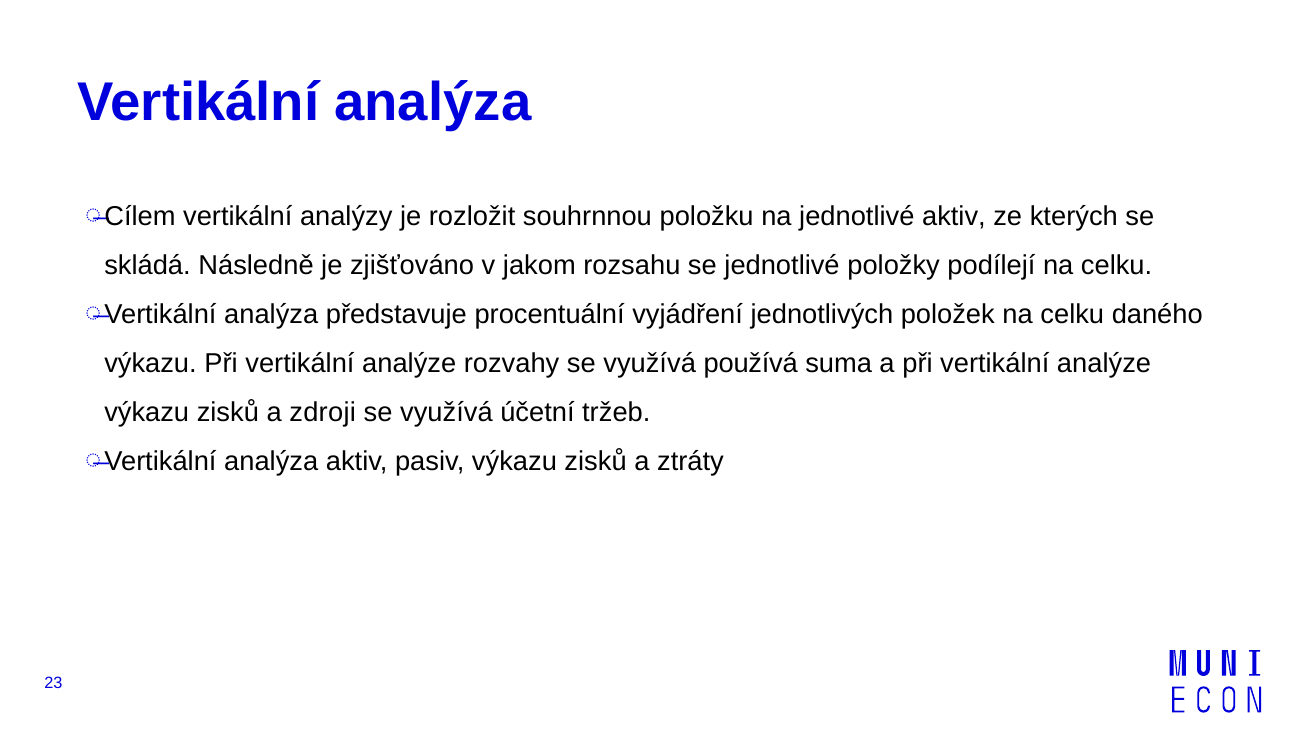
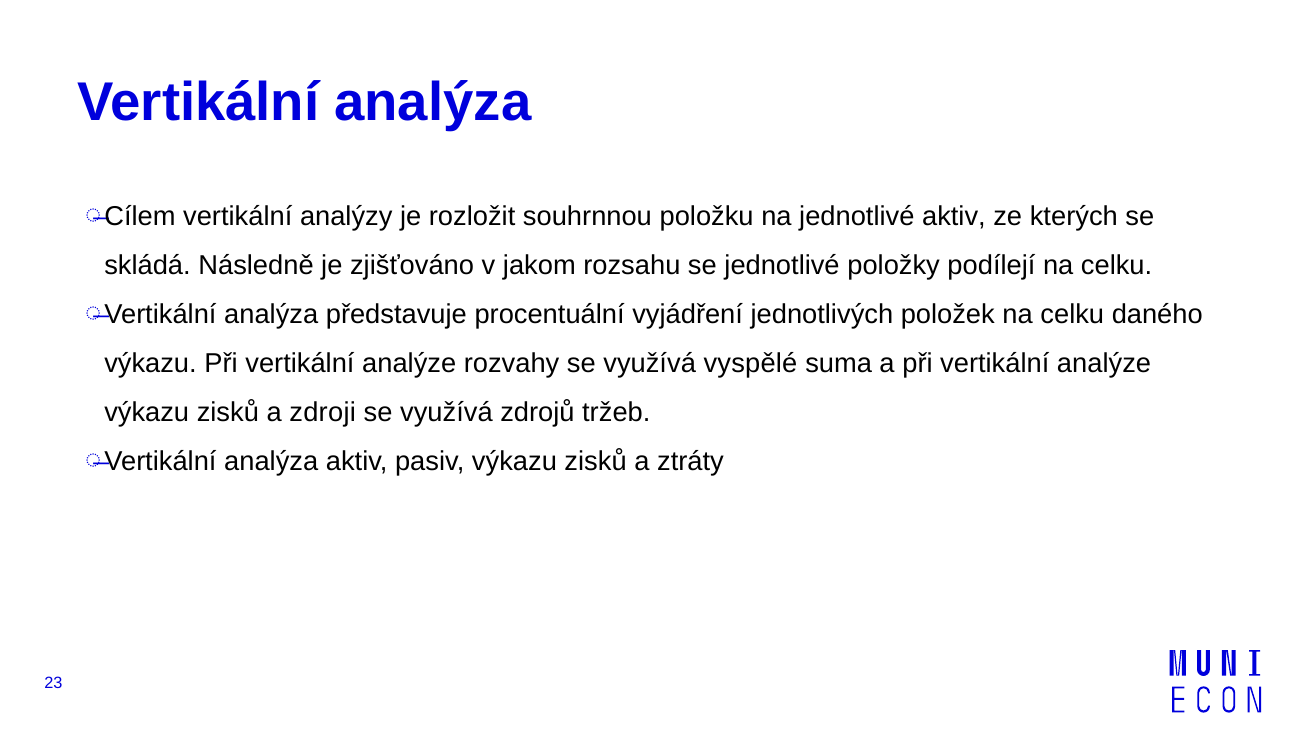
používá: používá -> vyspělé
účetní: účetní -> zdrojů
